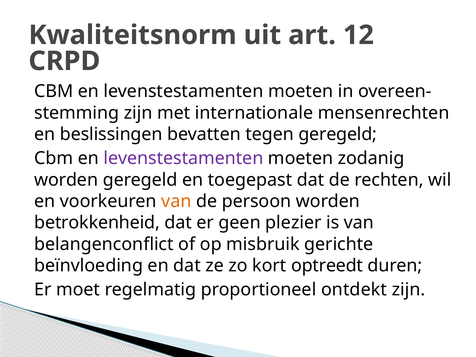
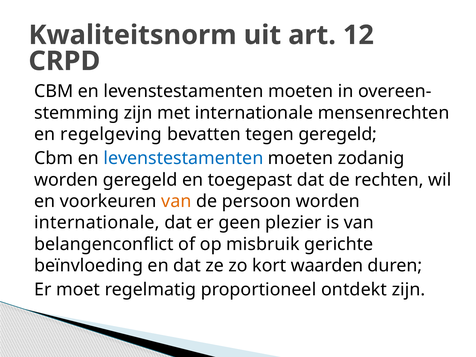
beslissingen: beslissingen -> regelgeving
levenstestamenten at (183, 158) colour: purple -> blue
betrokkenheid at (97, 223): betrokkenheid -> internationale
optreedt: optreedt -> waarden
